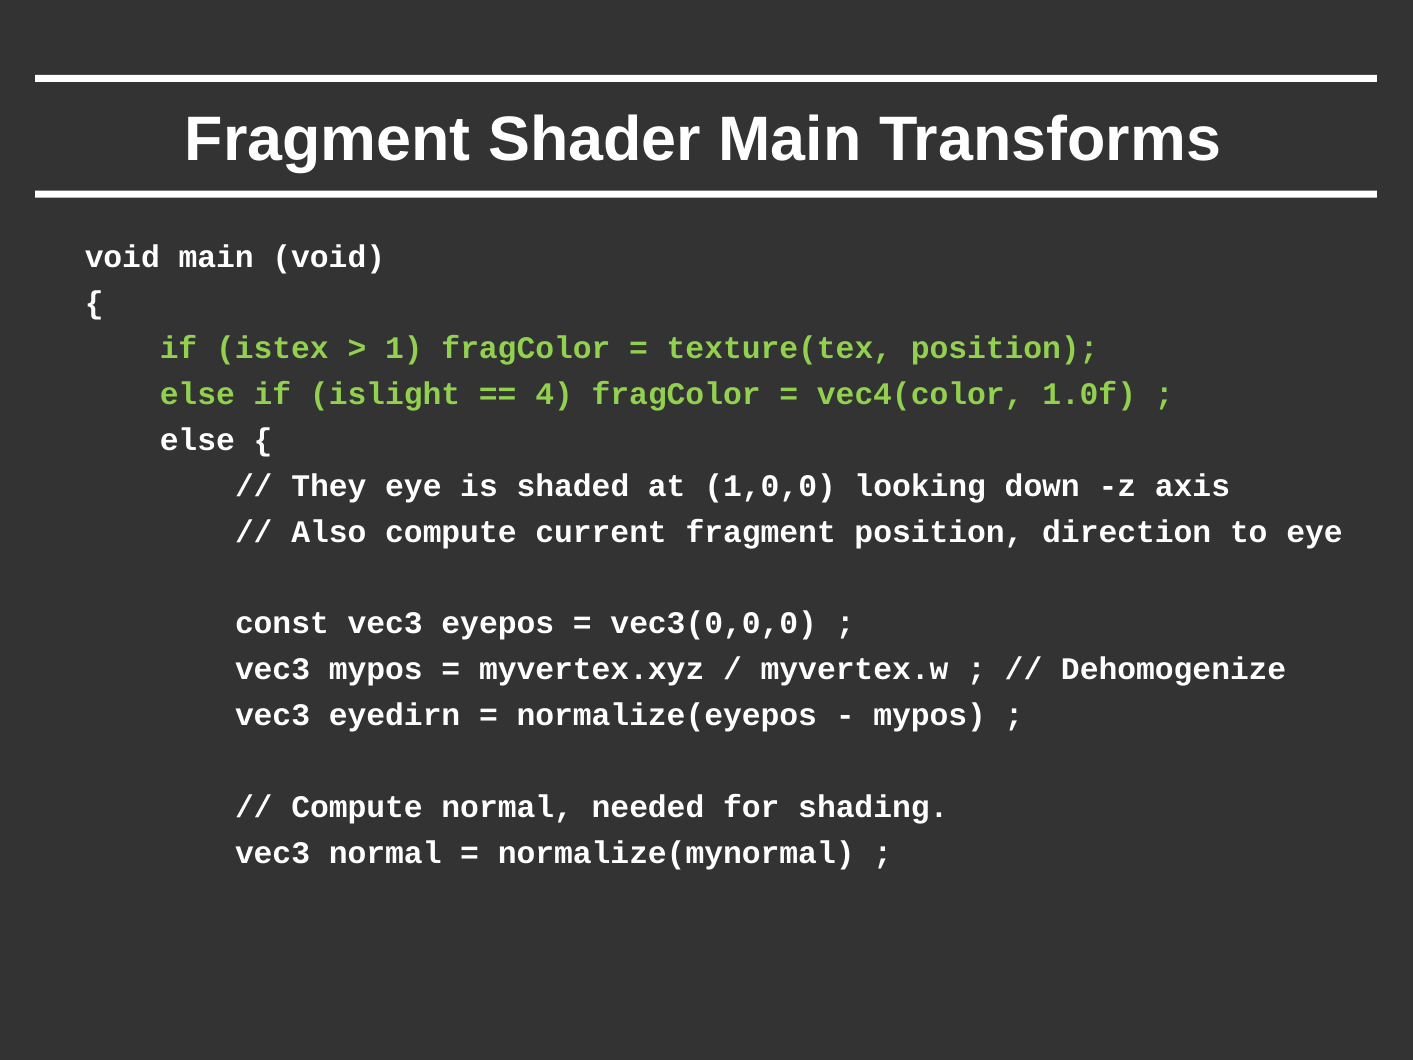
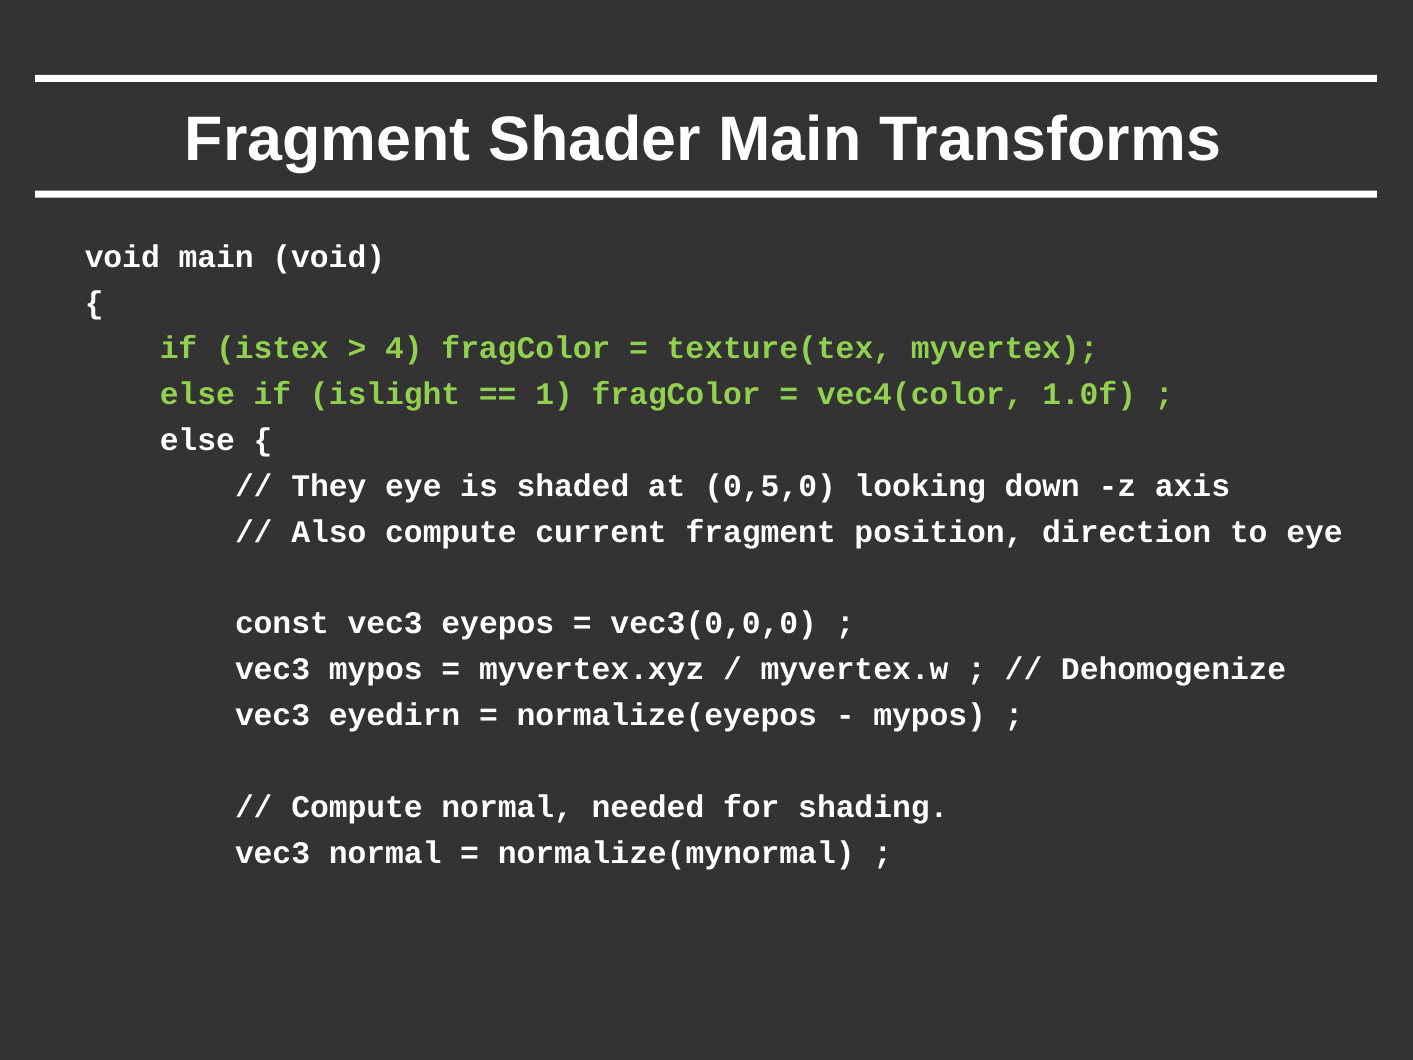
1: 1 -> 4
texture(tex position: position -> myvertex
4: 4 -> 1
1,0,0: 1,0,0 -> 0,5,0
